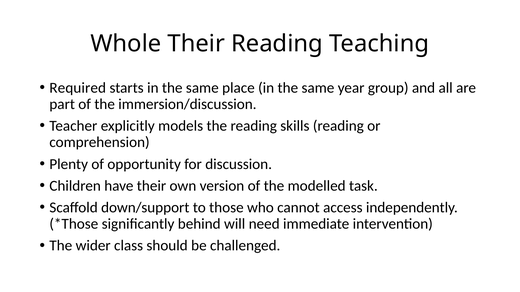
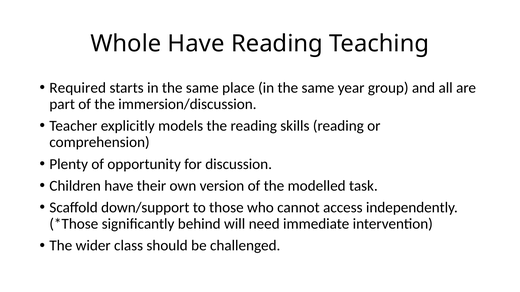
Whole Their: Their -> Have
